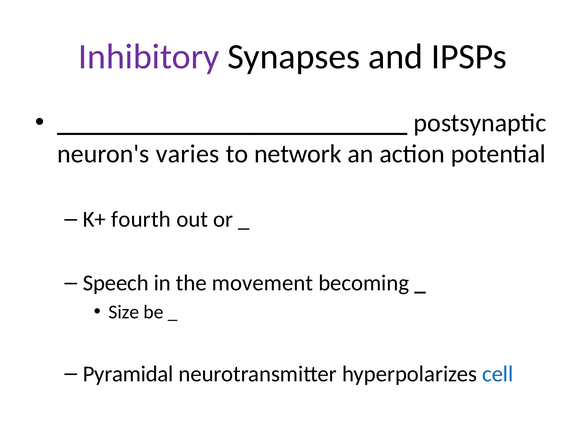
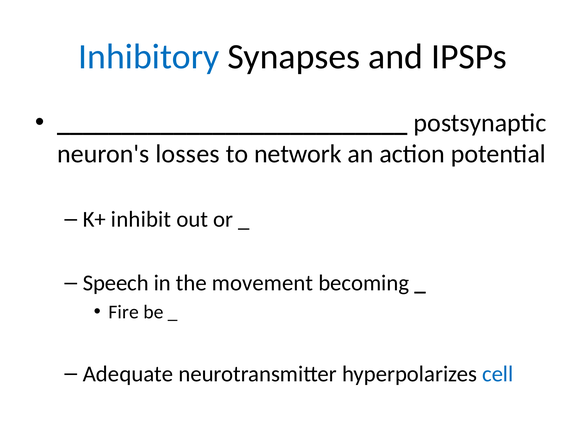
Inhibitory colour: purple -> blue
varies: varies -> losses
fourth: fourth -> inhibit
Size: Size -> Fire
Pyramidal: Pyramidal -> Adequate
